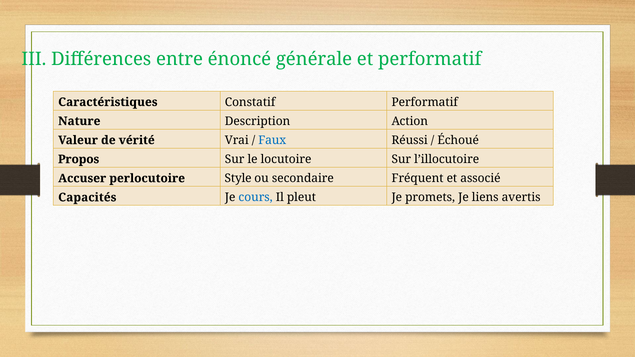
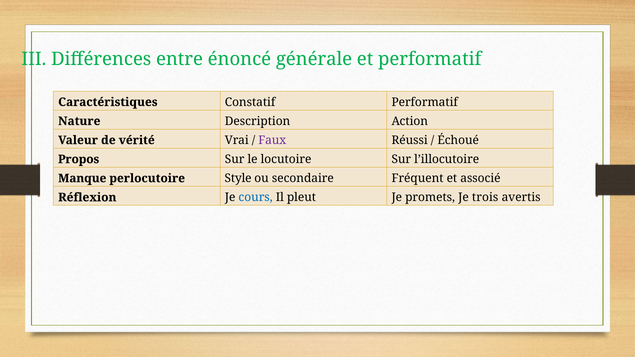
Faux colour: blue -> purple
Accuser: Accuser -> Manque
Capacités: Capacités -> Réflexion
liens: liens -> trois
